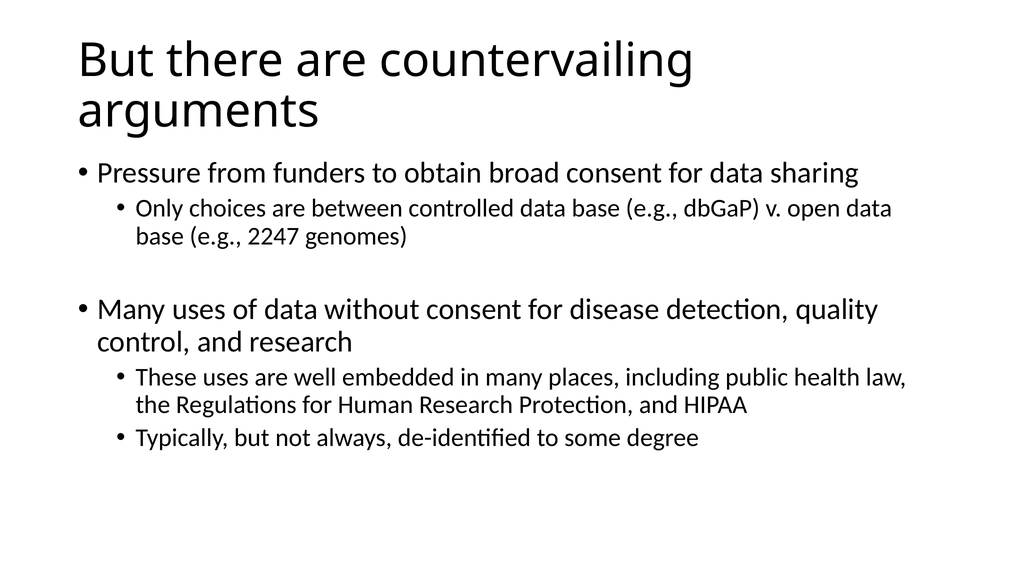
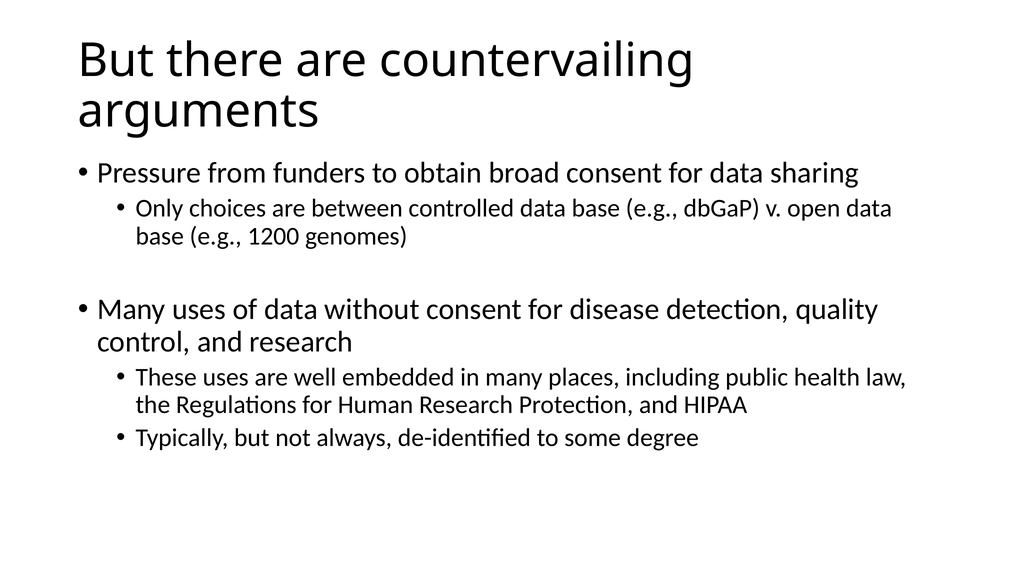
2247: 2247 -> 1200
